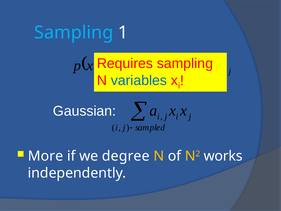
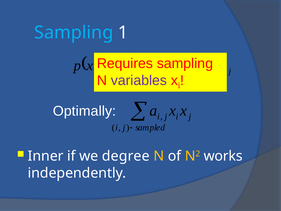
variables colour: blue -> purple
Gaussian: Gaussian -> Optimally
More: More -> Inner
